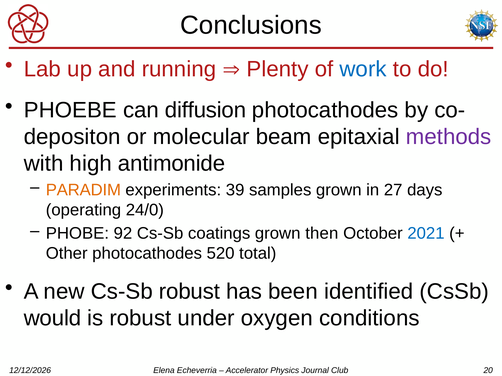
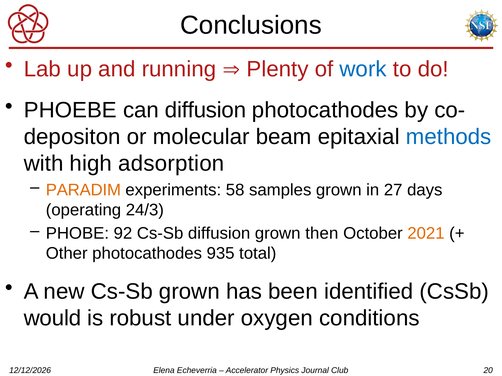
methods colour: purple -> blue
antimonide: antimonide -> adsorption
39: 39 -> 58
24/0: 24/0 -> 24/3
Cs-Sb coatings: coatings -> diffusion
2021 colour: blue -> orange
520: 520 -> 935
Cs-Sb robust: robust -> grown
